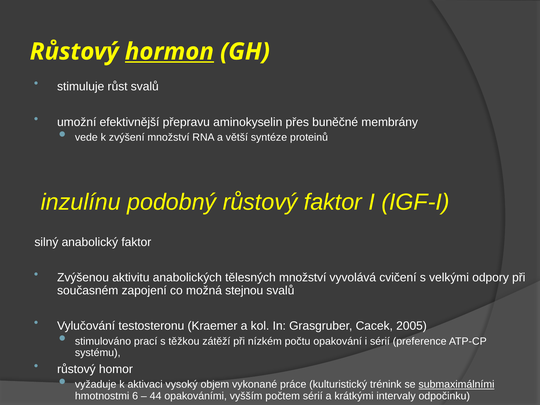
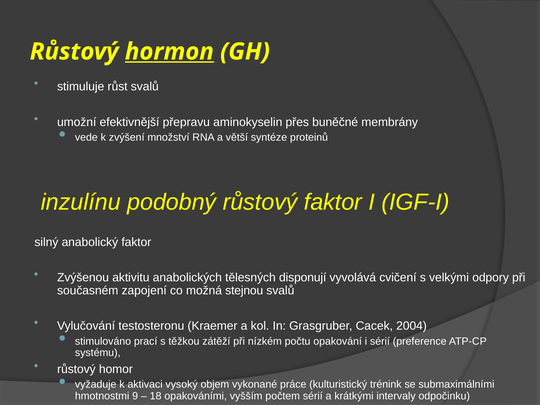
tělesných množství: množství -> disponují
2005: 2005 -> 2004
submaximálními underline: present -> none
6: 6 -> 9
44: 44 -> 18
